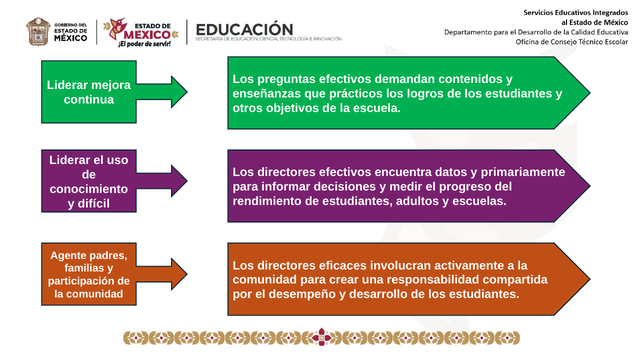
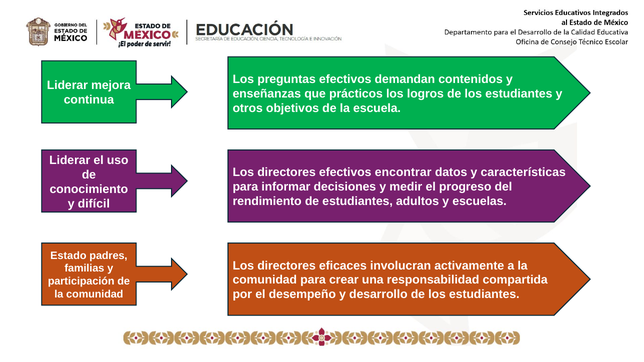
encuentra: encuentra -> encontrar
primariamente: primariamente -> características
Agente: Agente -> Estado
